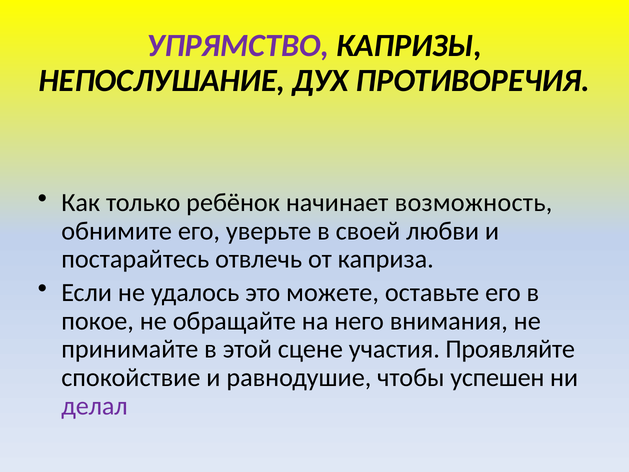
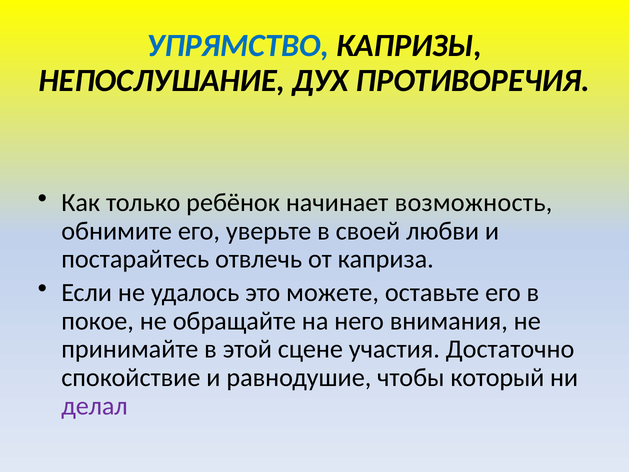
УПРЯМСТВО colour: purple -> blue
Проявляйте: Проявляйте -> Достаточно
успешен: успешен -> который
